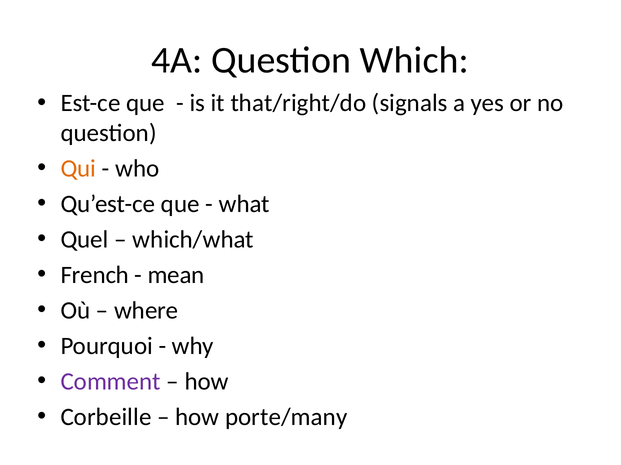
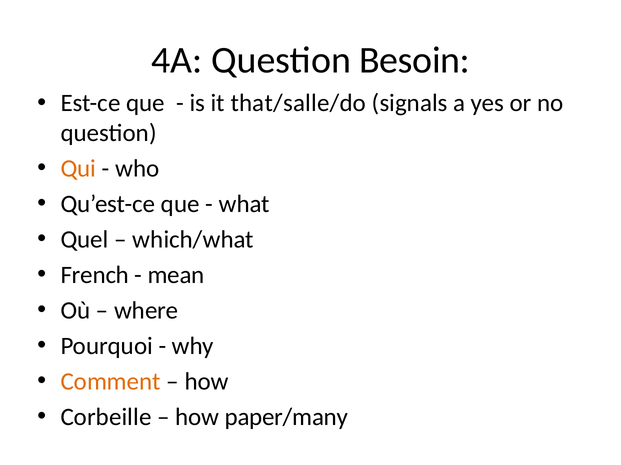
Which: Which -> Besoin
that/right/do: that/right/do -> that/salle/do
Comment colour: purple -> orange
porte/many: porte/many -> paper/many
